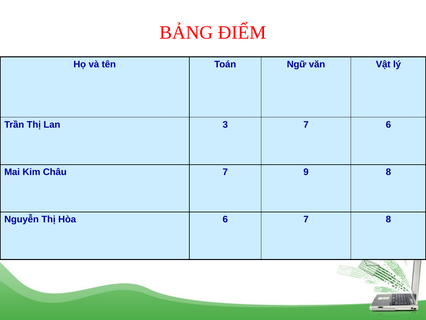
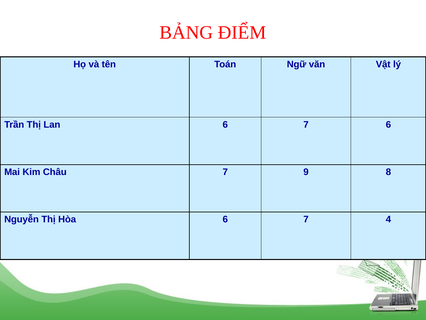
Lan 3: 3 -> 6
7 8: 8 -> 4
